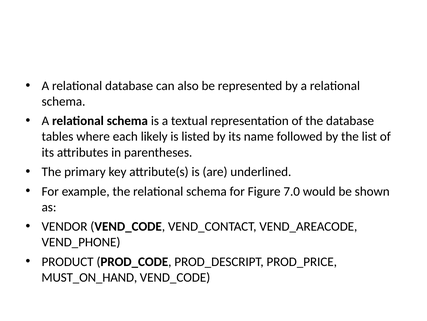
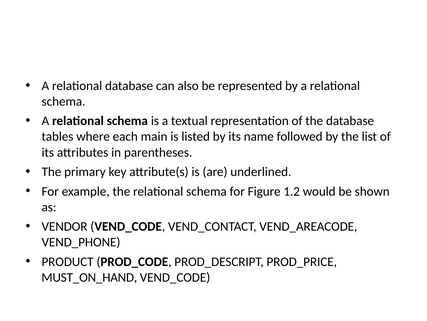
likely: likely -> main
7.0: 7.0 -> 1.2
